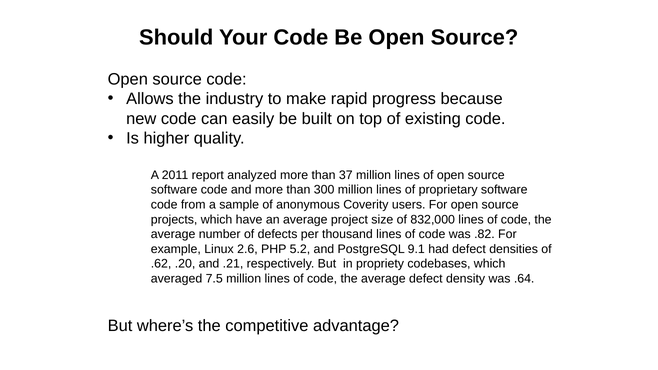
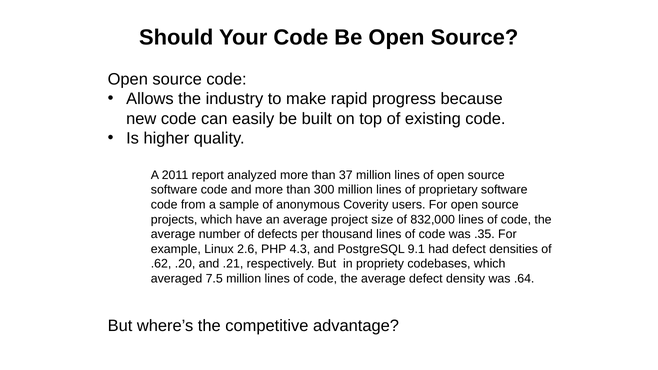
.82: .82 -> .35
5.2: 5.2 -> 4.3
